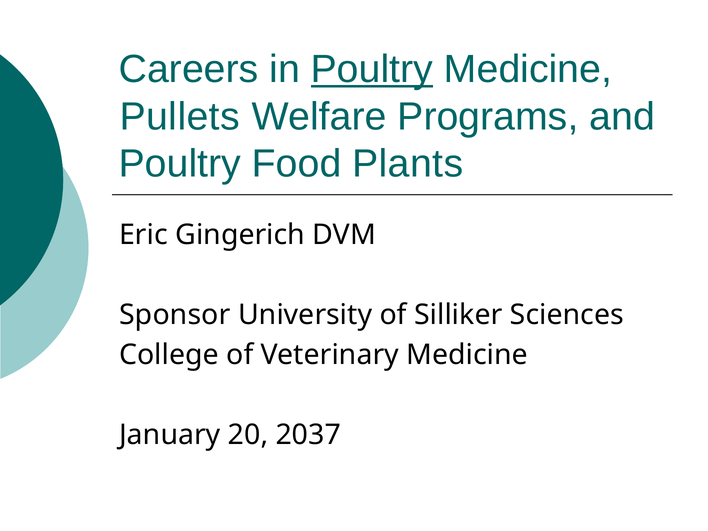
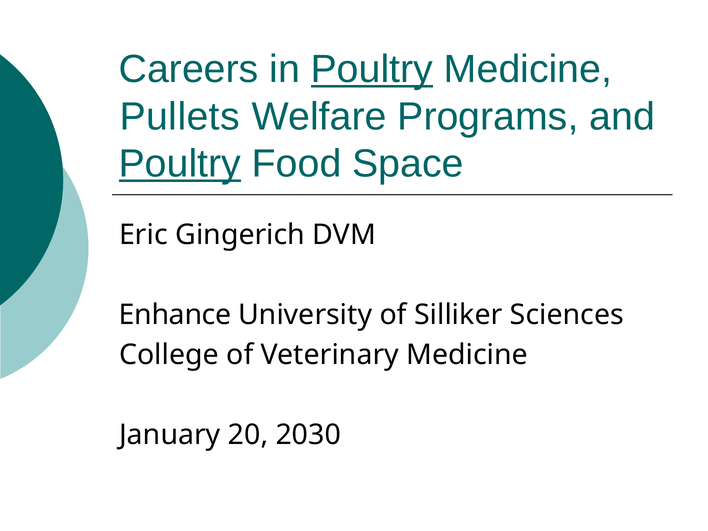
Poultry at (180, 164) underline: none -> present
Plants: Plants -> Space
Sponsor: Sponsor -> Enhance
2037: 2037 -> 2030
